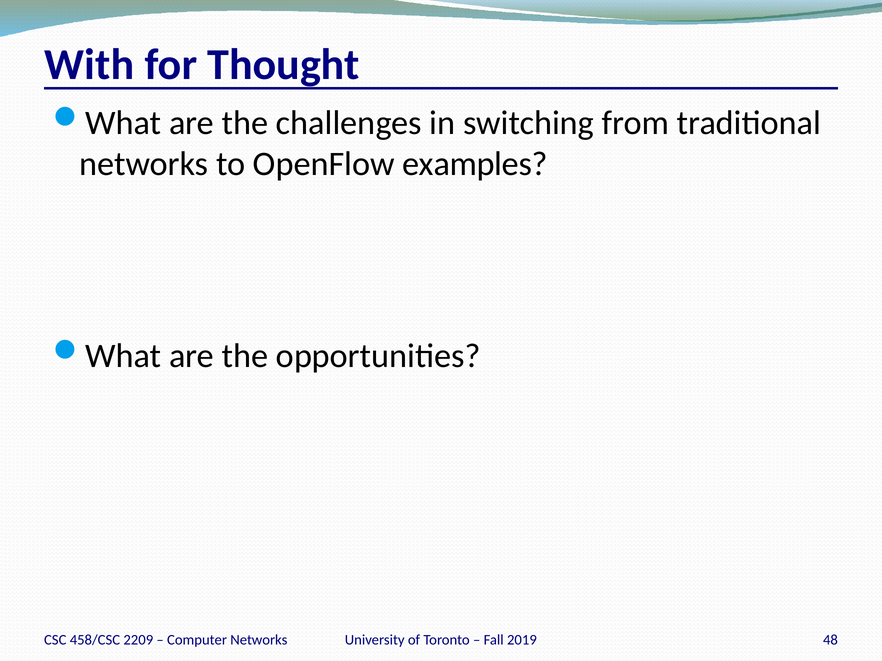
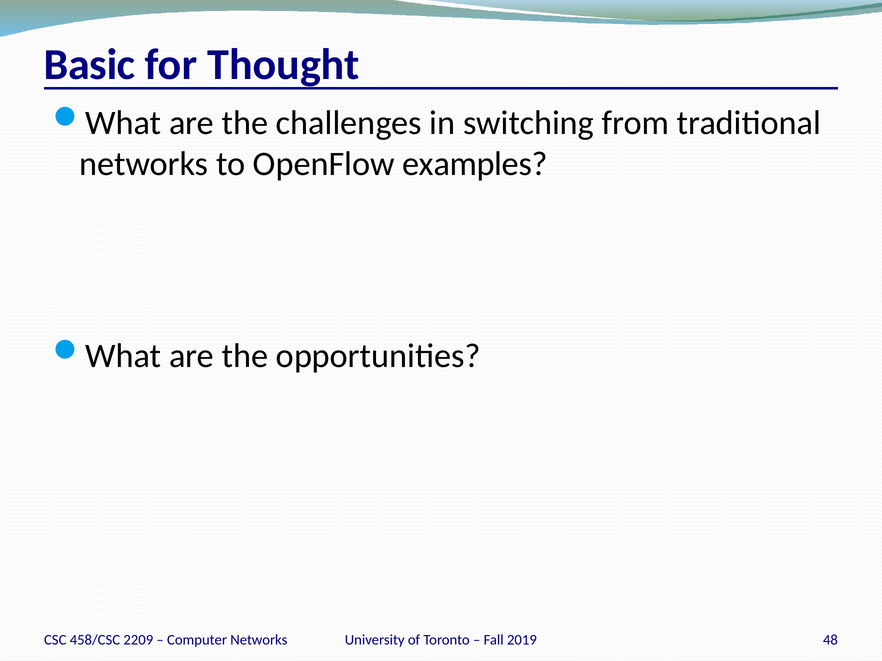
With: With -> Basic
